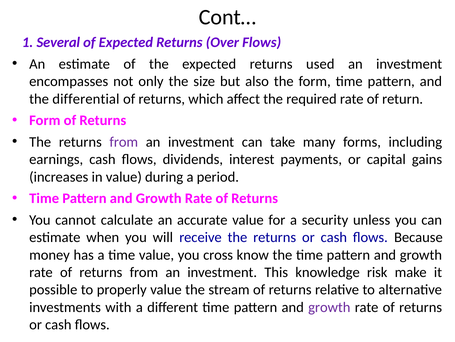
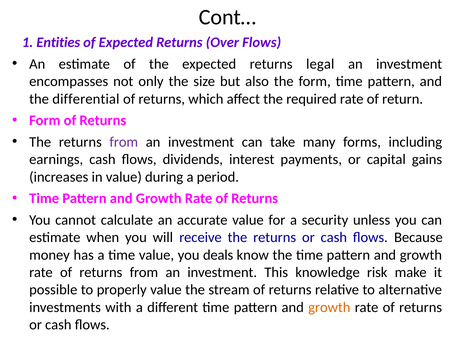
Several: Several -> Entities
used: used -> legal
cross: cross -> deals
growth at (329, 307) colour: purple -> orange
